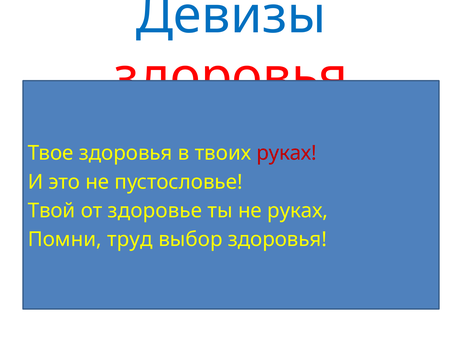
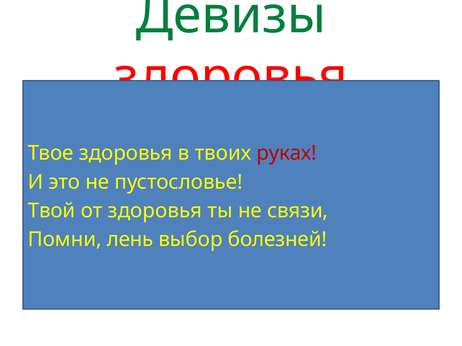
Девизы colour: blue -> green
от здоровье: здоровье -> здоровья
не руках: руках -> связи
труд: труд -> лень
выбор здоровья: здоровья -> болезней
